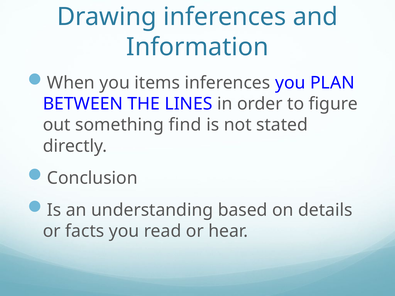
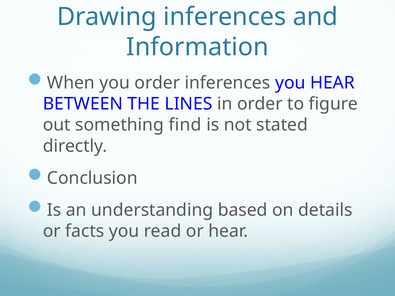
you items: items -> order
you PLAN: PLAN -> HEAR
